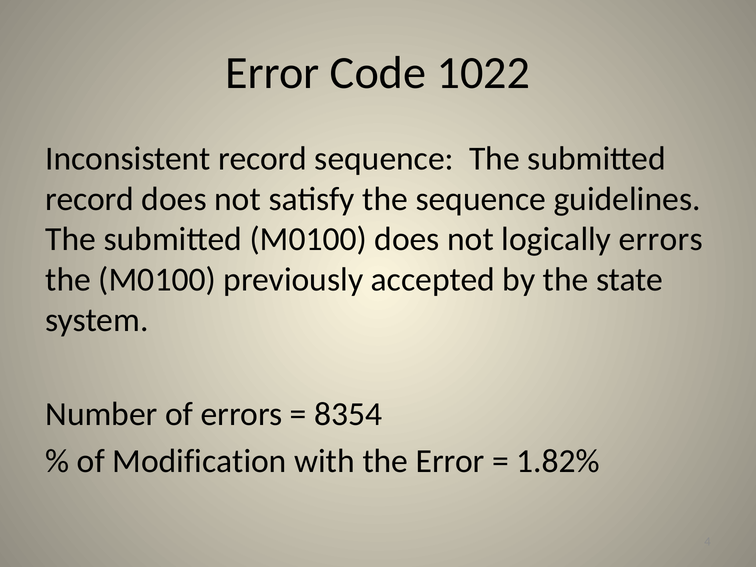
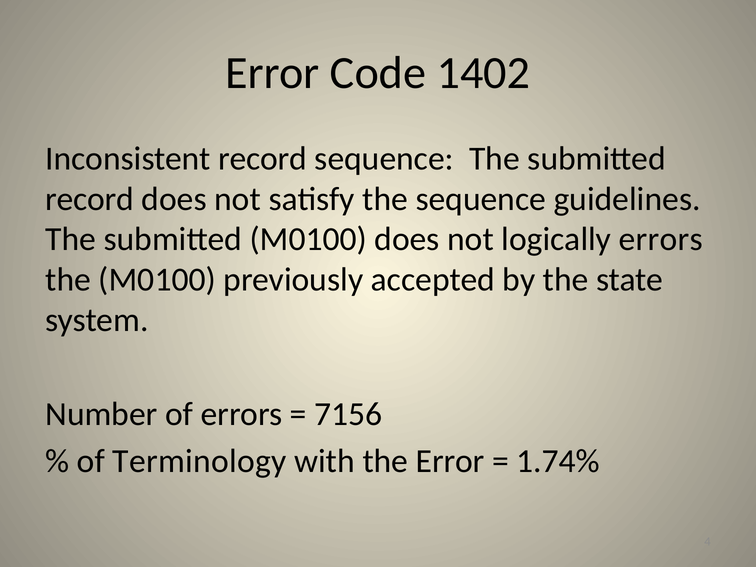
1022: 1022 -> 1402
8354: 8354 -> 7156
Modification: Modification -> Terminology
1.82%: 1.82% -> 1.74%
